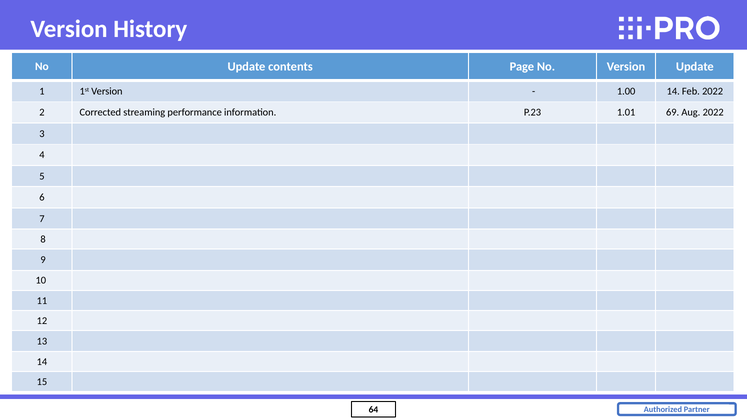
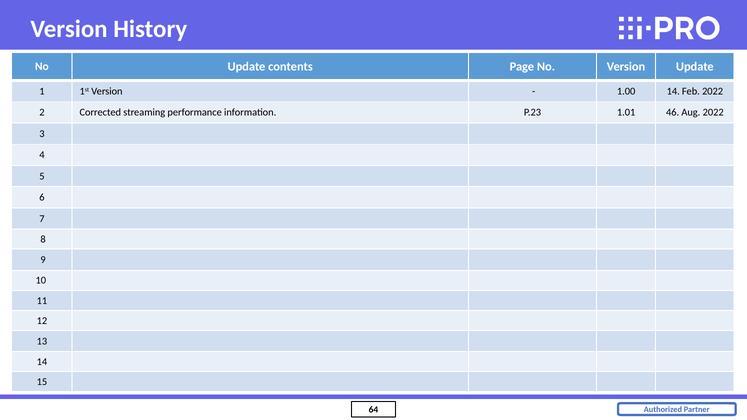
69: 69 -> 46
